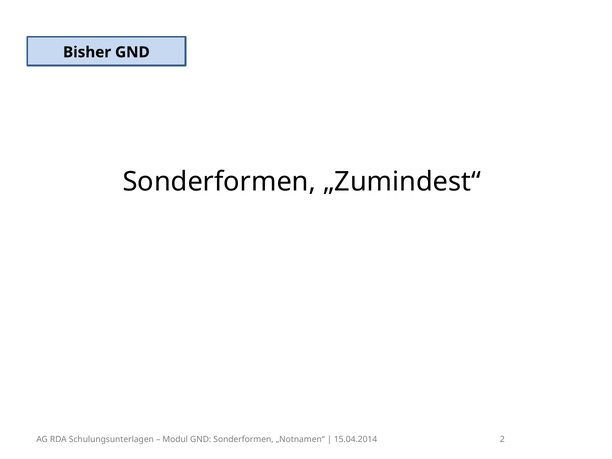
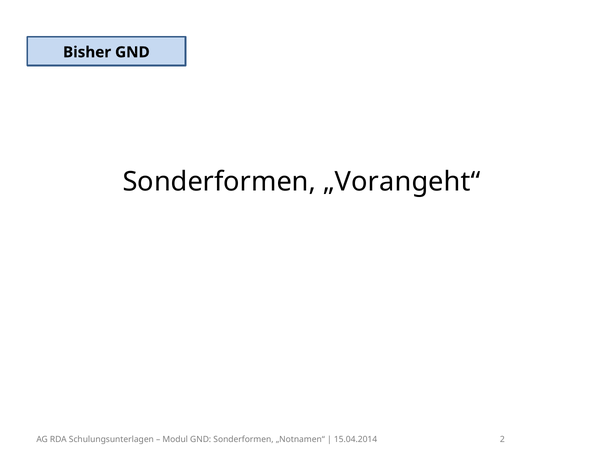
„Zumindest“: „Zumindest“ -> „Vorangeht“
